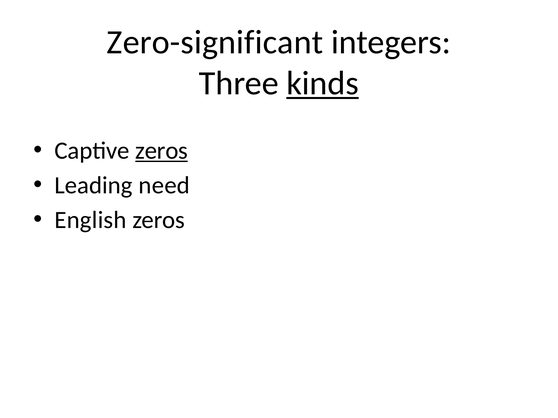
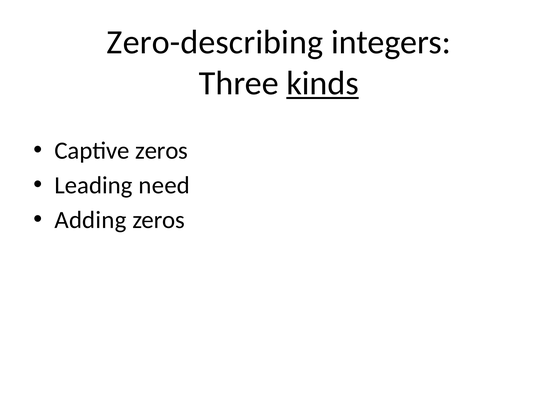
Zero-significant: Zero-significant -> Zero-describing
zeros at (162, 151) underline: present -> none
English: English -> Adding
